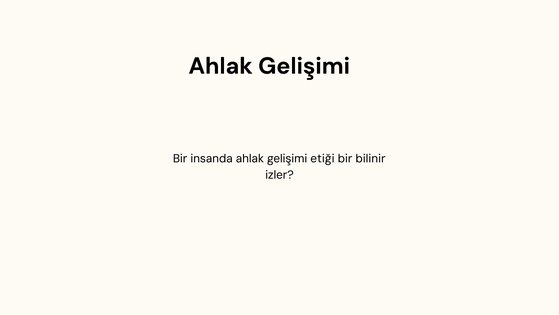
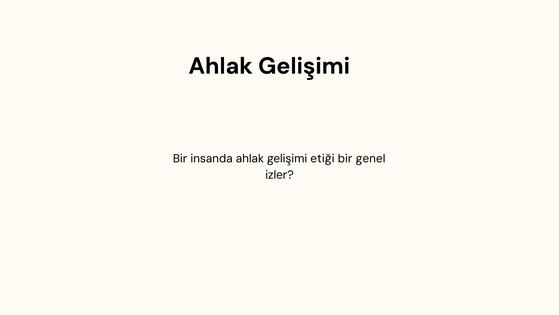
bilinir: bilinir -> genel
